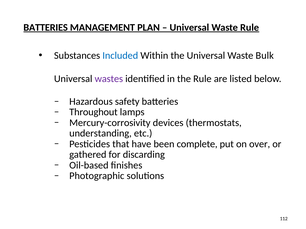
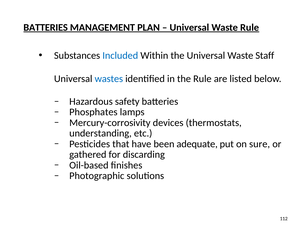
Bulk: Bulk -> Staff
wastes colour: purple -> blue
Throughout: Throughout -> Phosphates
complete: complete -> adequate
over: over -> sure
